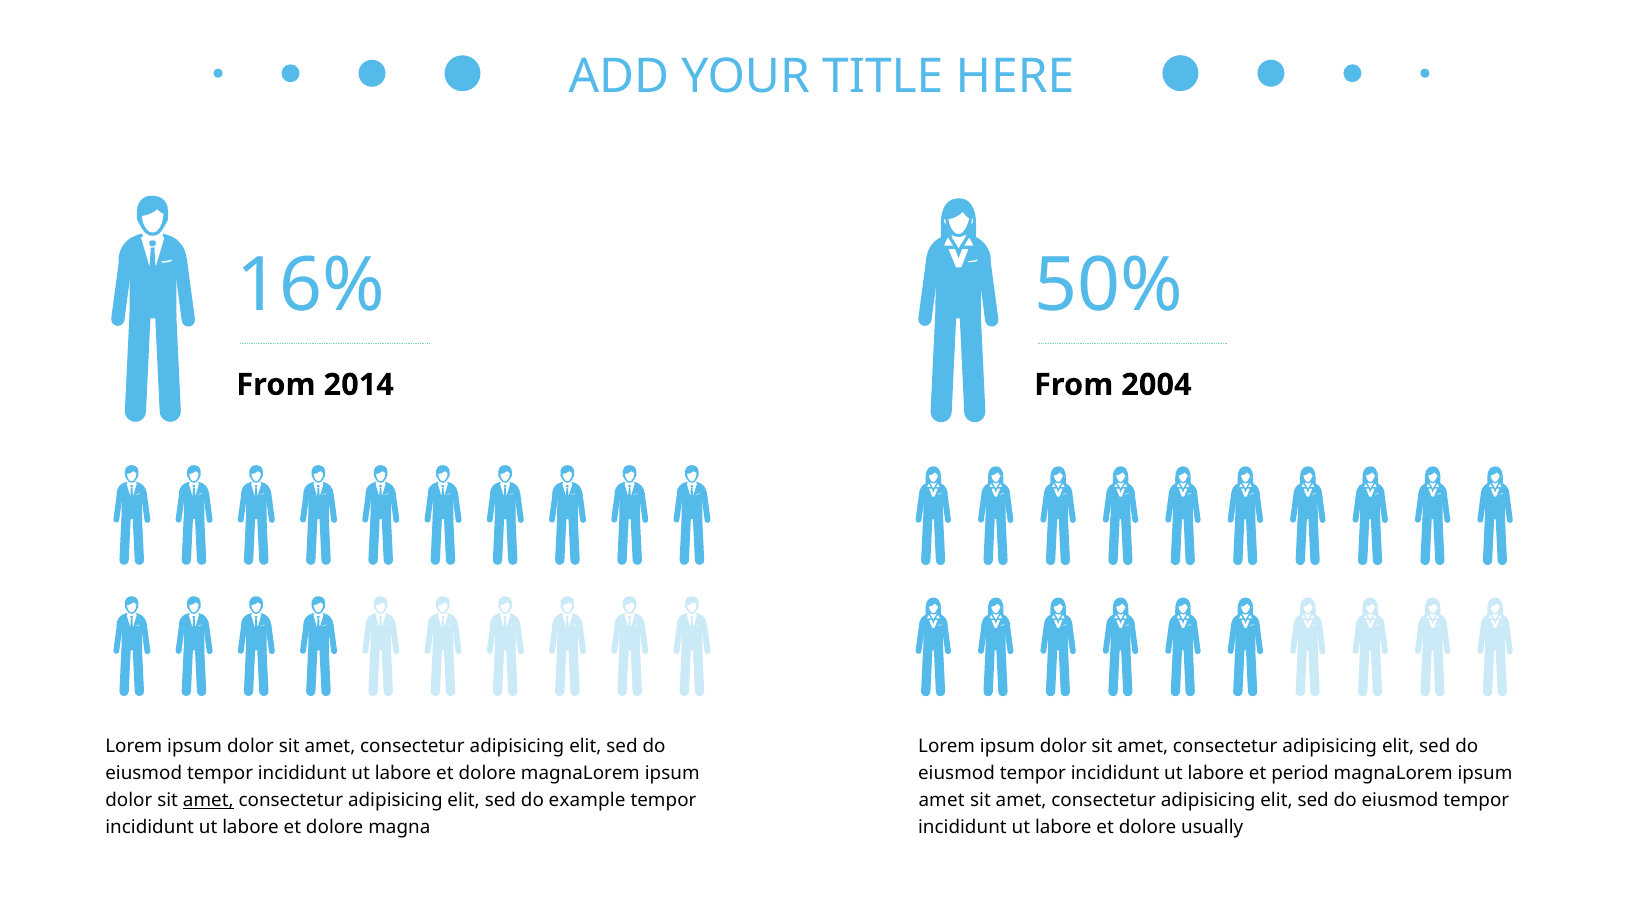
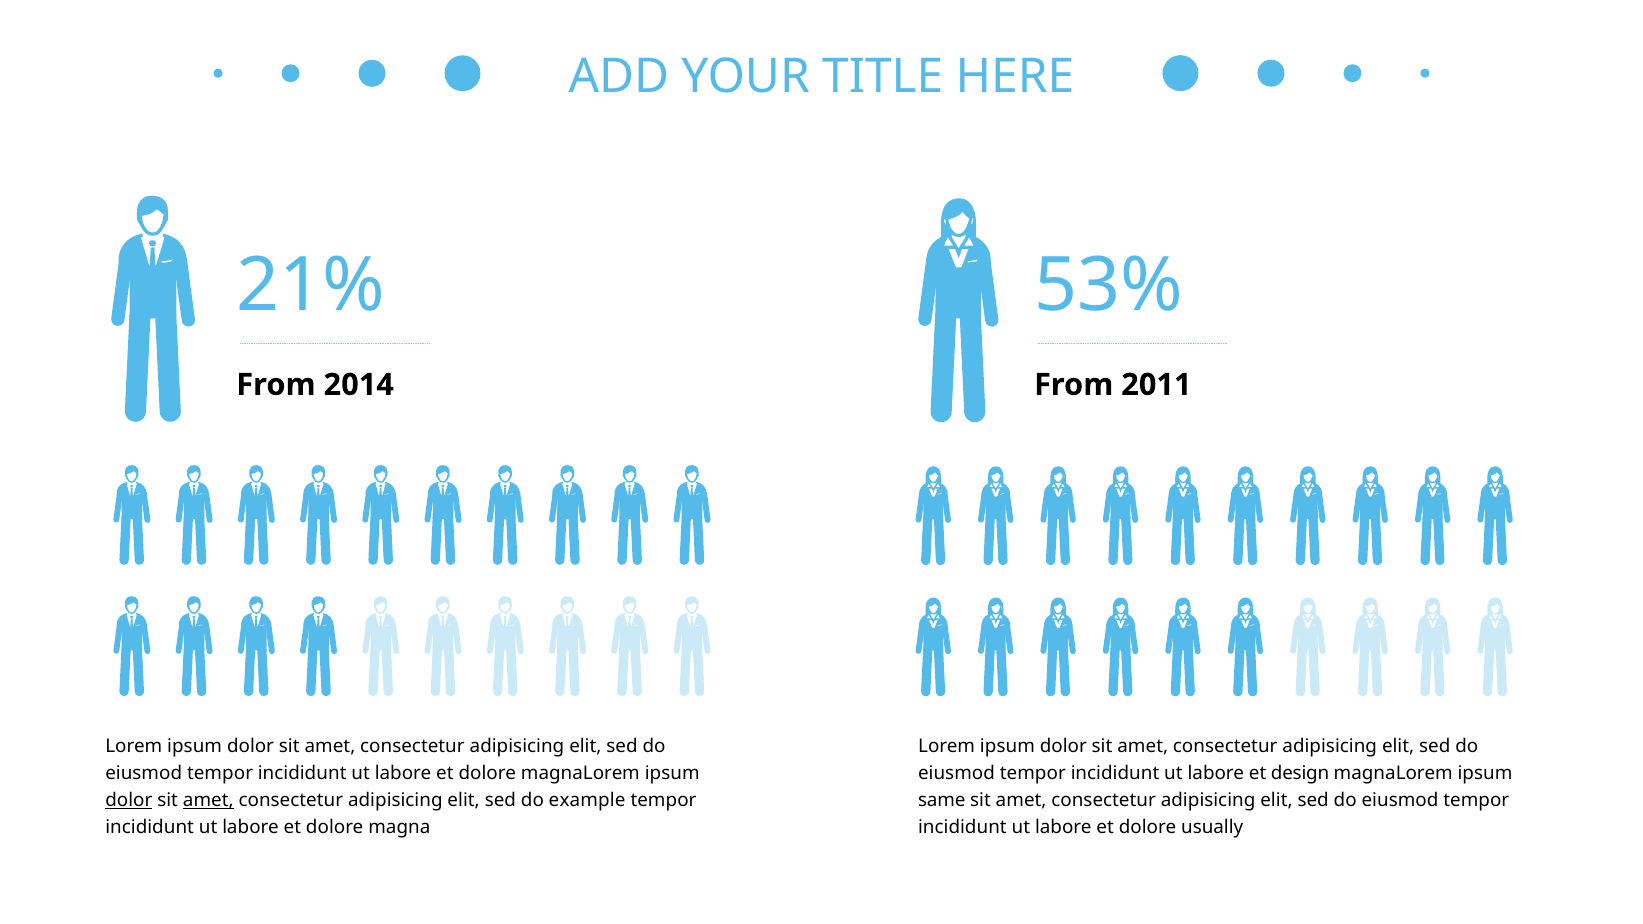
16%: 16% -> 21%
50%: 50% -> 53%
2004: 2004 -> 2011
period: period -> design
dolor at (129, 801) underline: none -> present
amet at (942, 801): amet -> same
